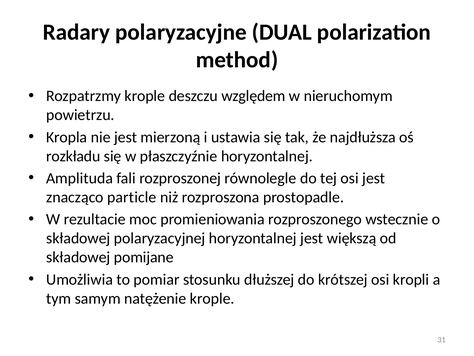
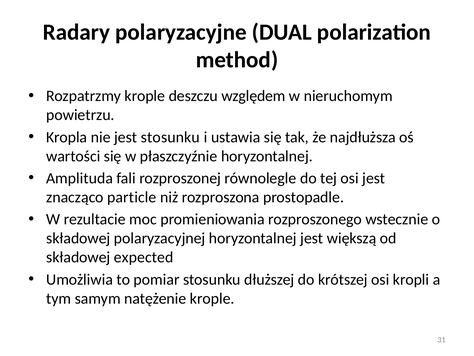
jest mierzoną: mierzoną -> stosunku
rozkładu: rozkładu -> wartości
pomijane: pomijane -> expected
